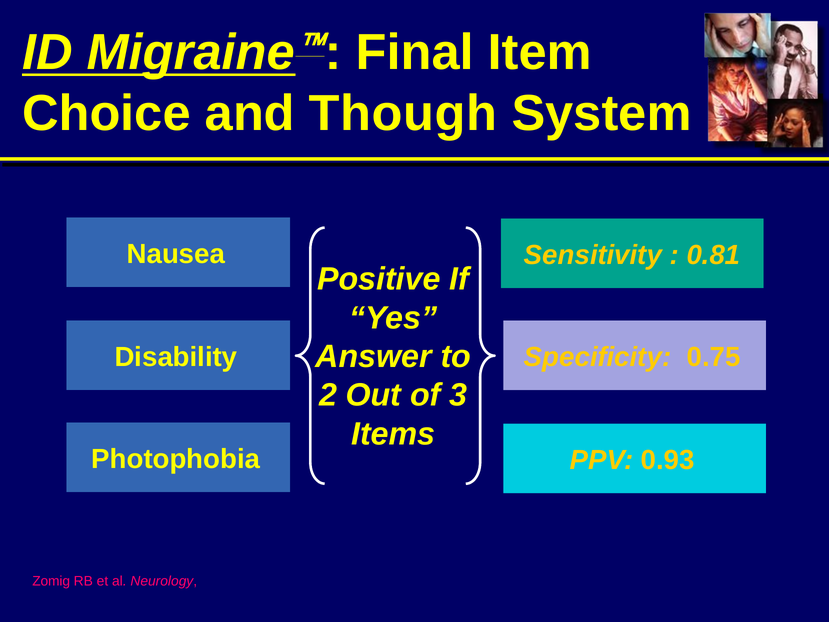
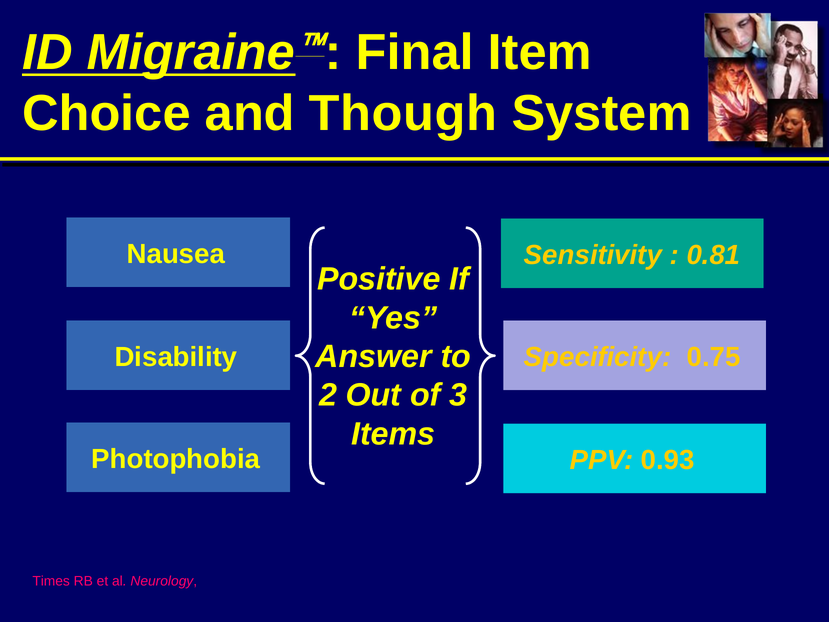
Zomig: Zomig -> Times
